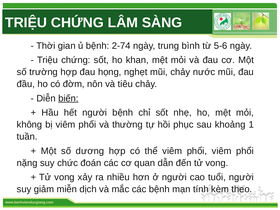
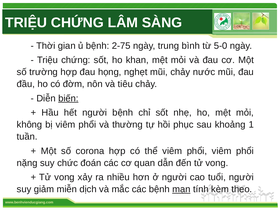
2-74: 2-74 -> 2-75
5-6: 5-6 -> 5-0
dương: dương -> corona
mạn underline: none -> present
